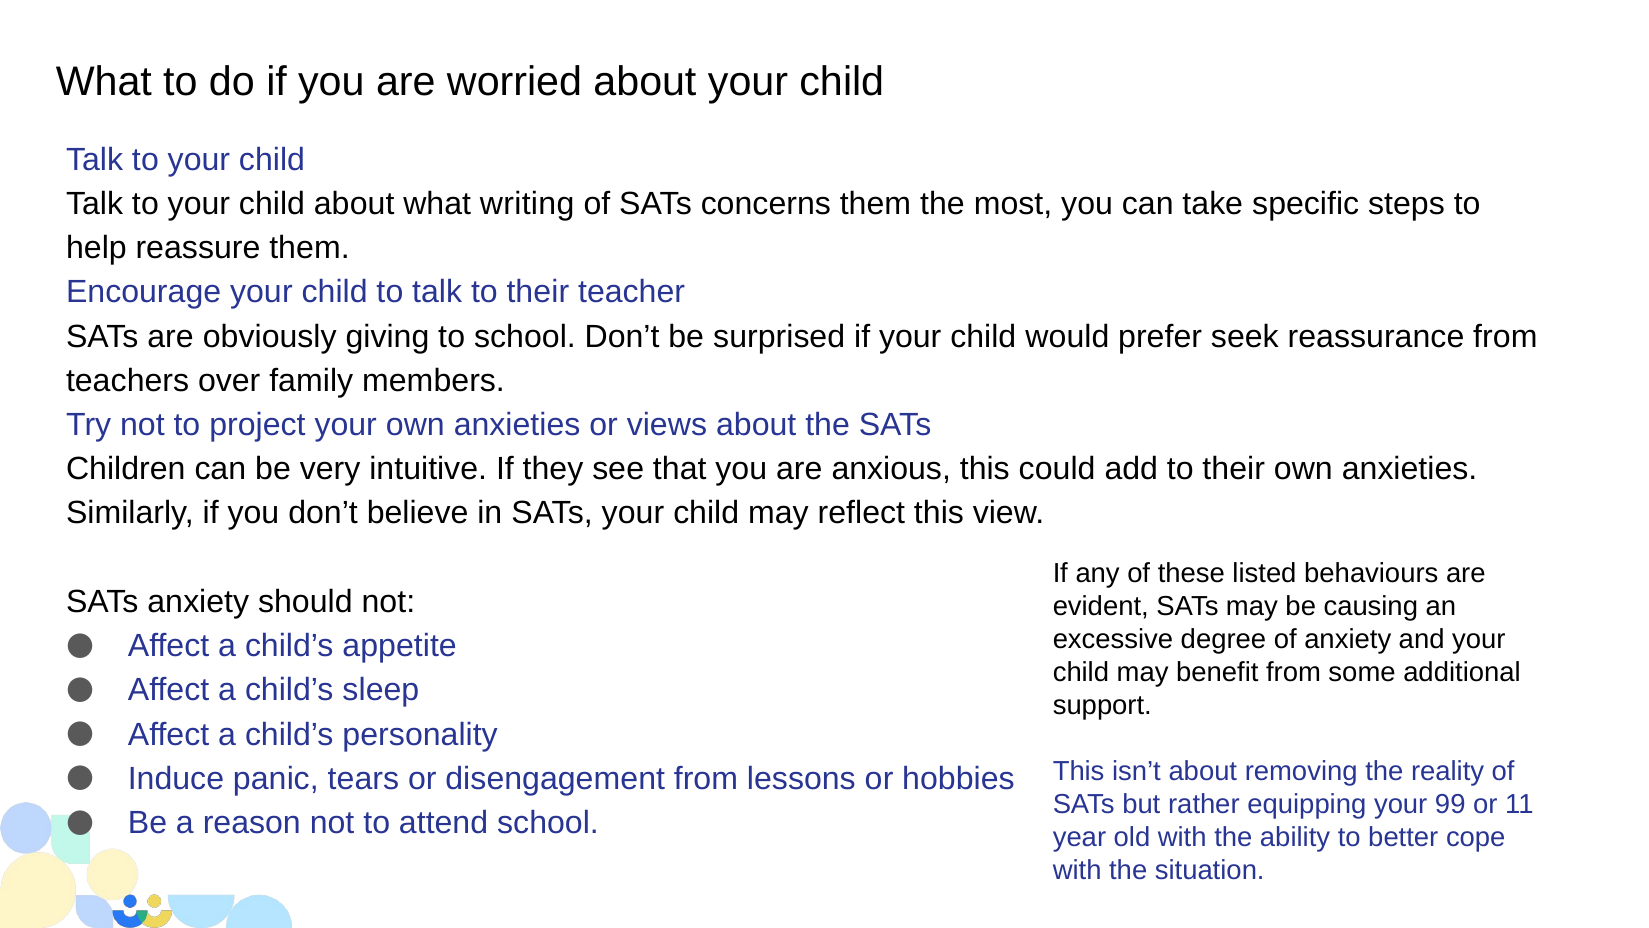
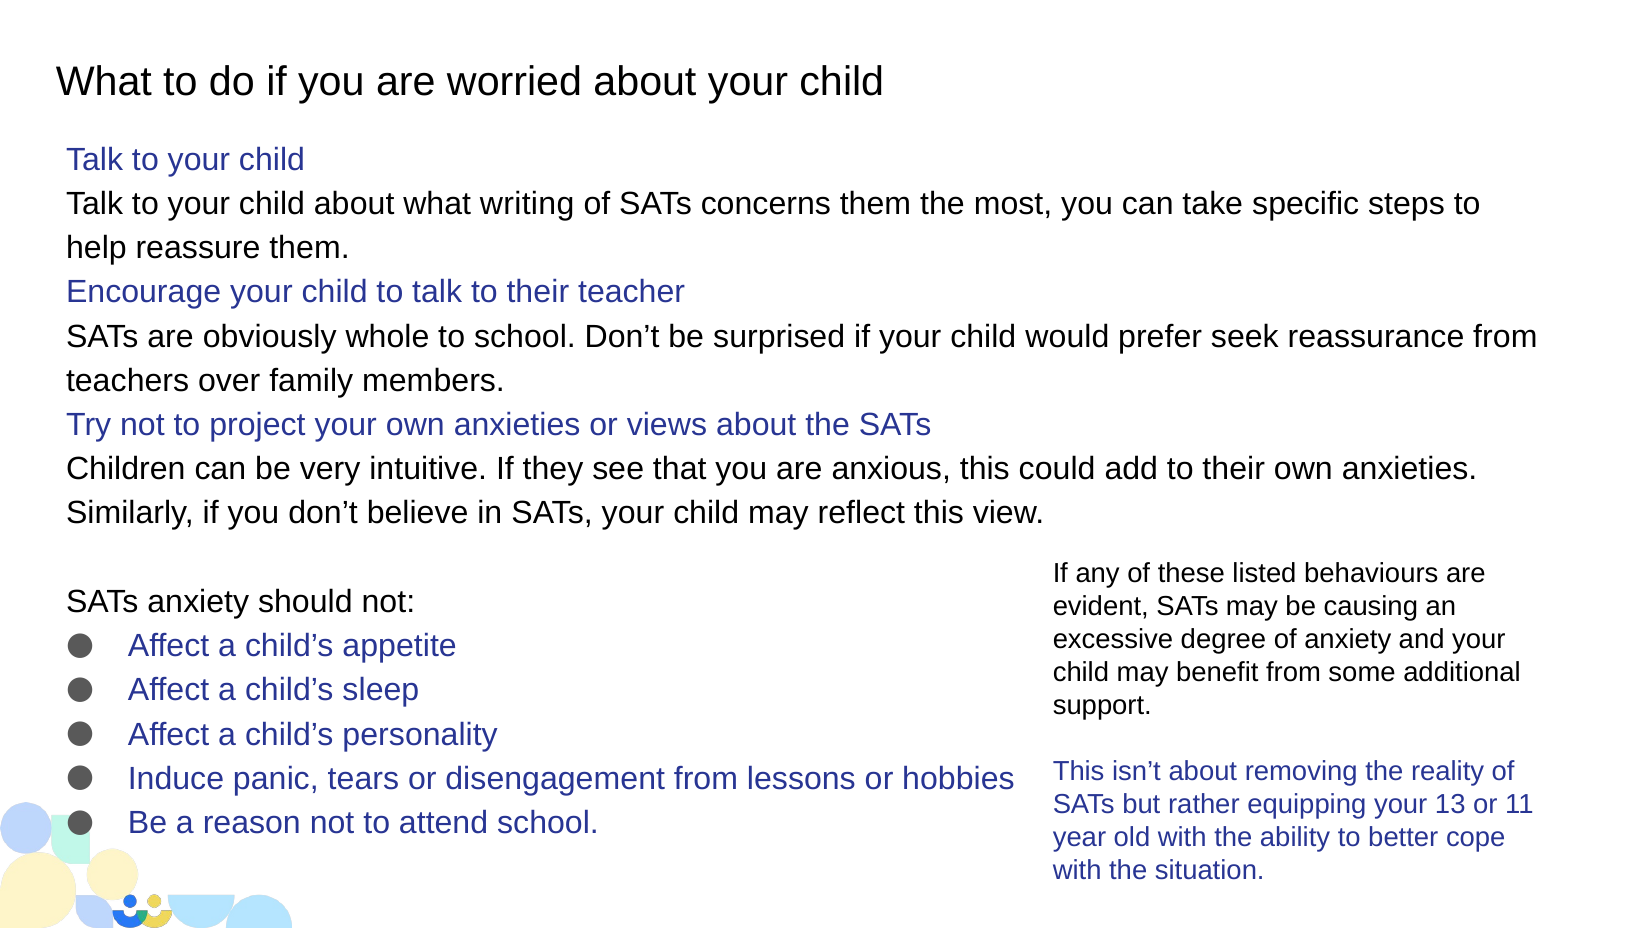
giving: giving -> whole
99: 99 -> 13
